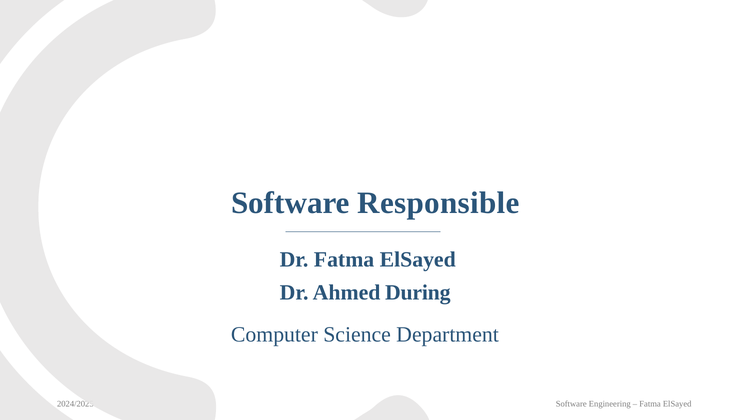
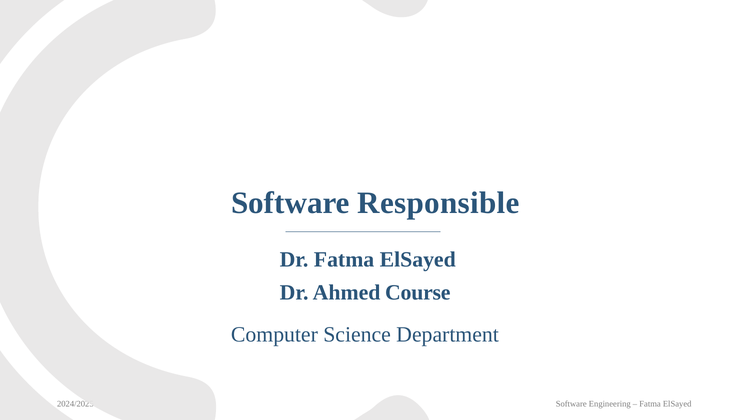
During: During -> Course
